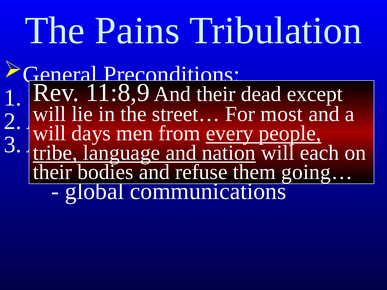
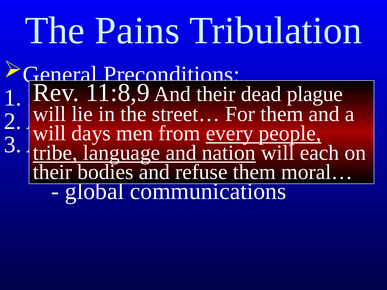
except: except -> plague
most at (282, 114): most -> them
going…: going… -> moral…
